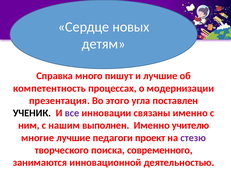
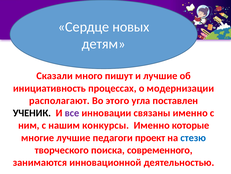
Справка: Справка -> Сказали
компетентность: компетентность -> инициативность
презентация: презентация -> располагают
выполнен: выполнен -> конкурсы
учителю: учителю -> которые
стезю colour: purple -> blue
